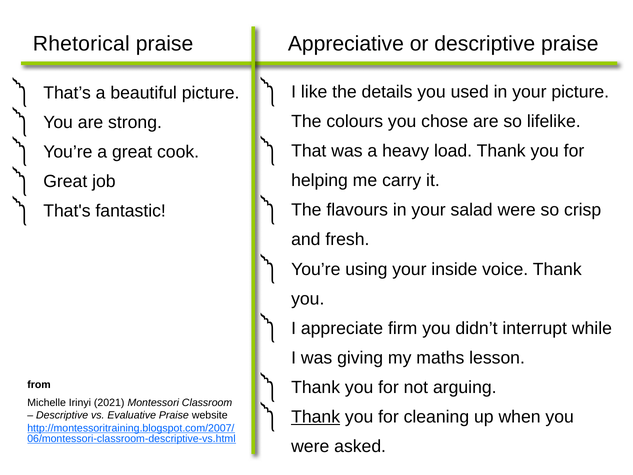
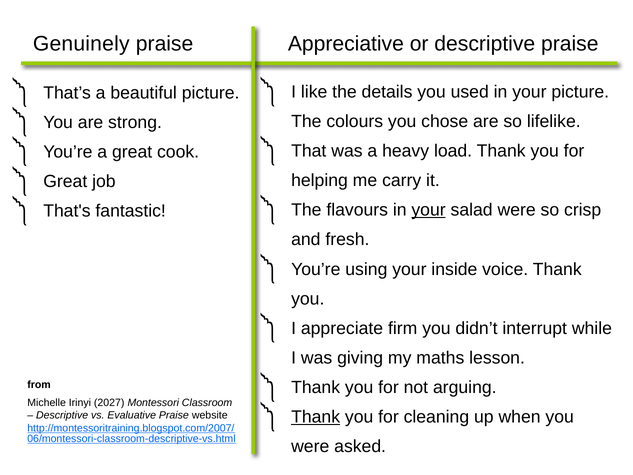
Rhetorical: Rhetorical -> Genuinely
your at (429, 210) underline: none -> present
2021: 2021 -> 2027
